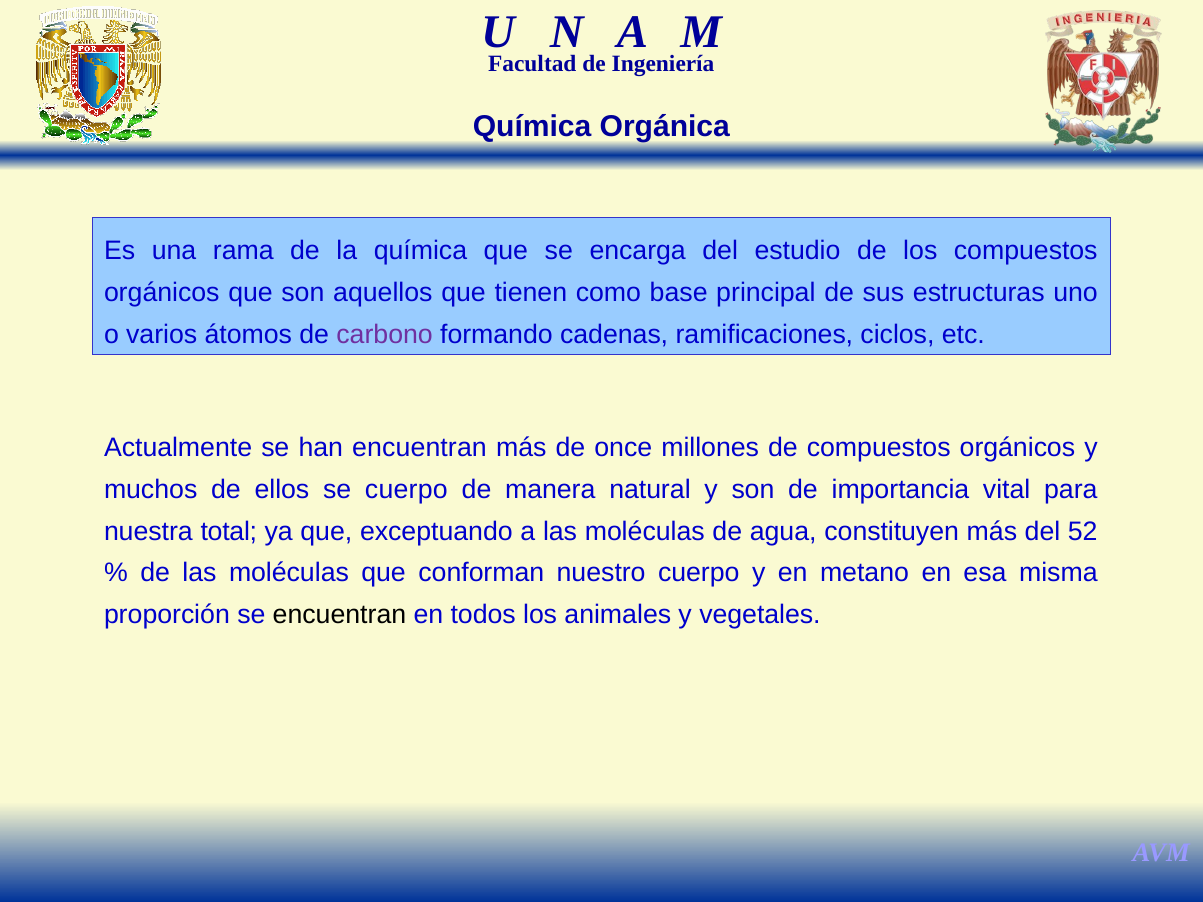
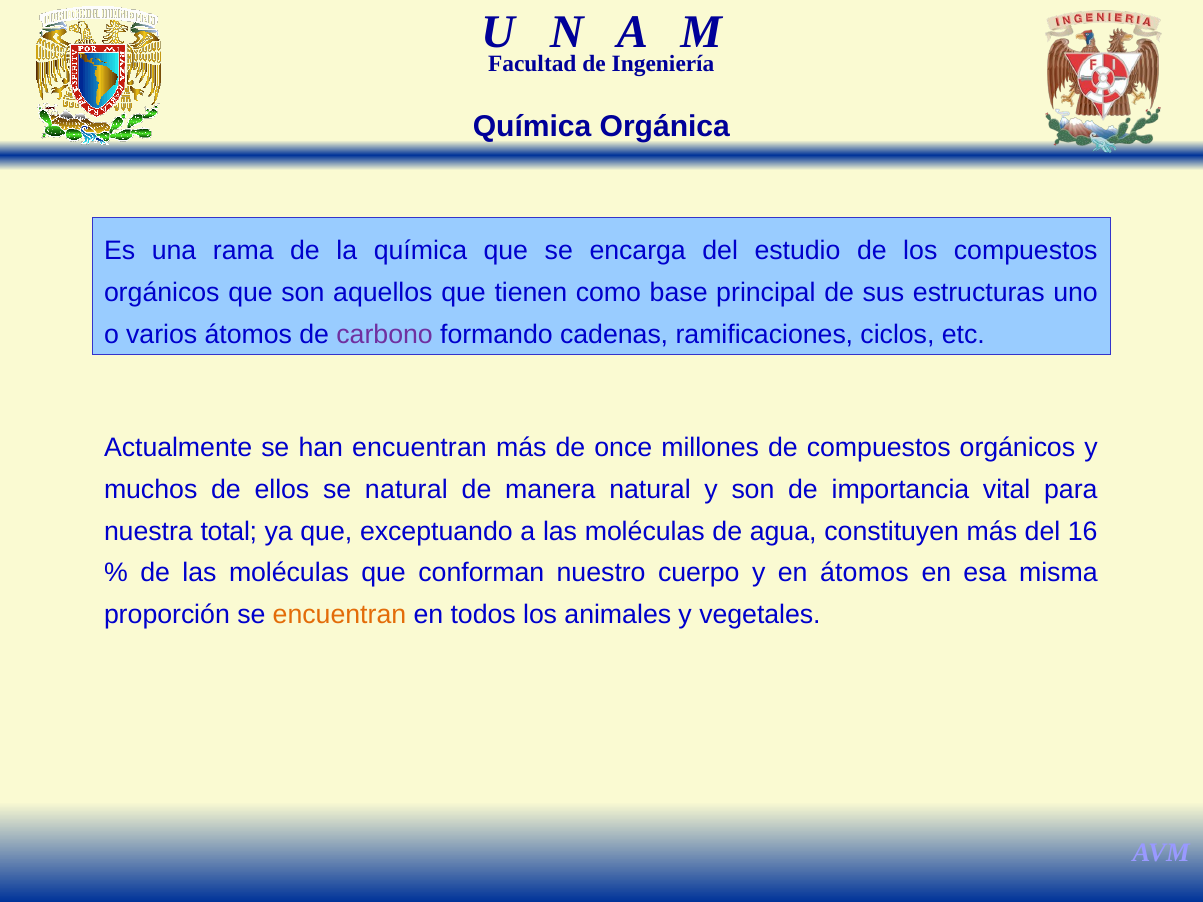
se cuerpo: cuerpo -> natural
52: 52 -> 16
en metano: metano -> átomos
encuentran at (339, 615) colour: black -> orange
